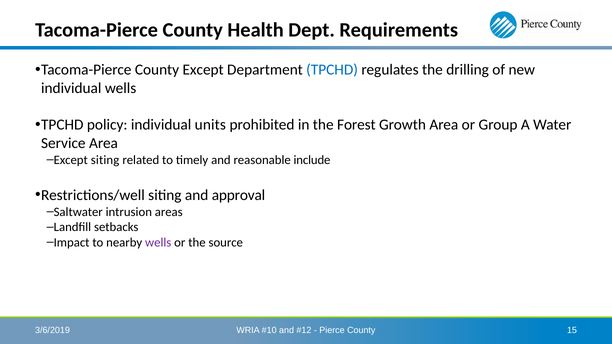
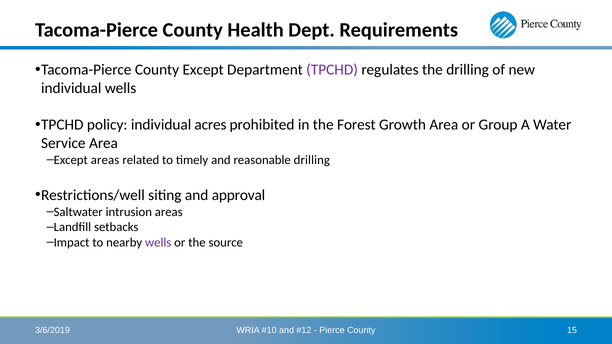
TPCHD at (332, 70) colour: blue -> purple
units: units -> acres
Except siting: siting -> areas
reasonable include: include -> drilling
